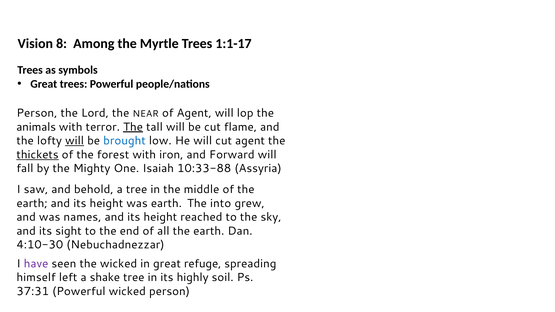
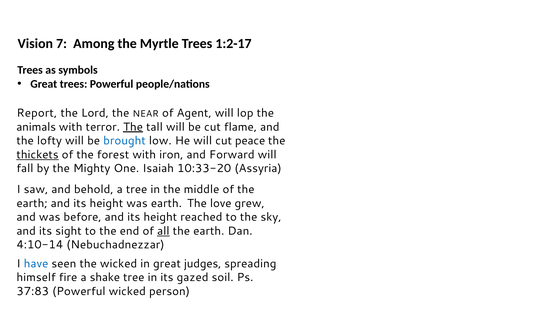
8: 8 -> 7
1:1-17: 1:1-17 -> 1:2-17
Person at (37, 113): Person -> Report
will at (75, 141) underline: present -> none
cut agent: agent -> peace
10:33-88: 10:33-88 -> 10:33-20
into: into -> love
names: names -> before
all underline: none -> present
4:10-30: 4:10-30 -> 4:10-14
have colour: purple -> blue
refuge: refuge -> judges
left: left -> fire
highly: highly -> gazed
37:31: 37:31 -> 37:83
